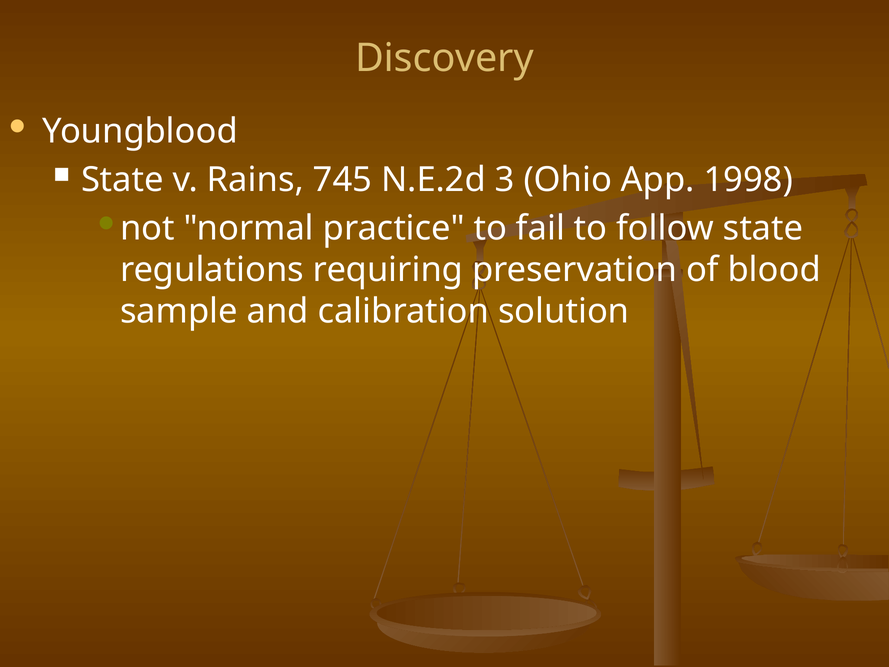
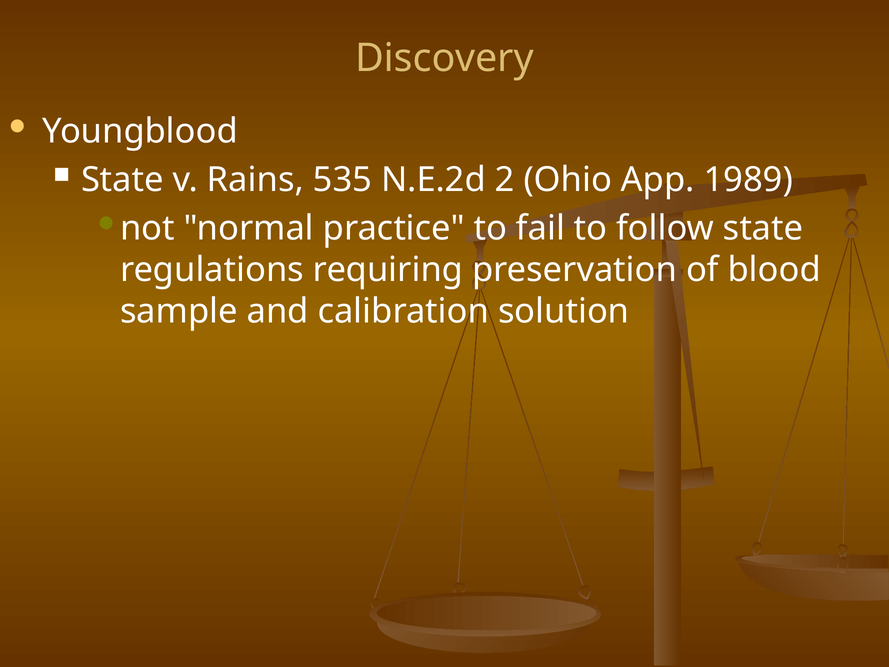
745: 745 -> 535
3: 3 -> 2
1998: 1998 -> 1989
